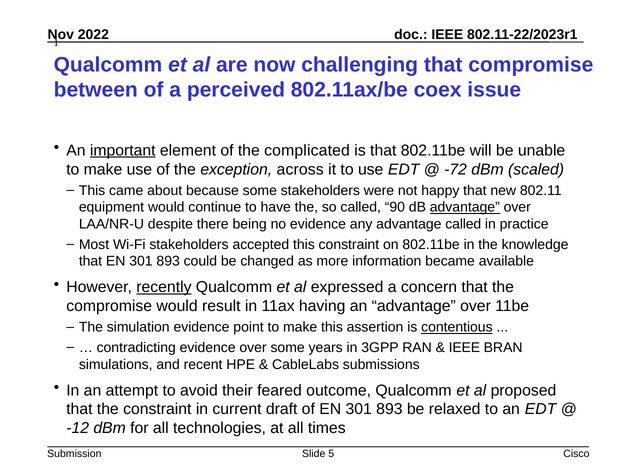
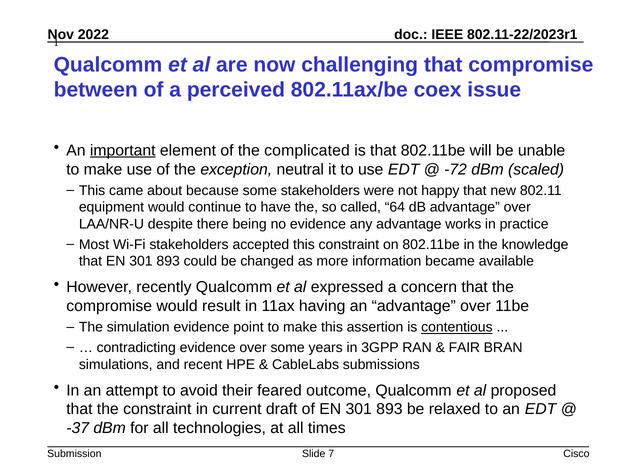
across: across -> neutral
90: 90 -> 64
advantage at (465, 207) underline: present -> none
advantage called: called -> works
recently underline: present -> none
IEEE at (464, 348): IEEE -> FAIR
-12: -12 -> -37
5: 5 -> 7
